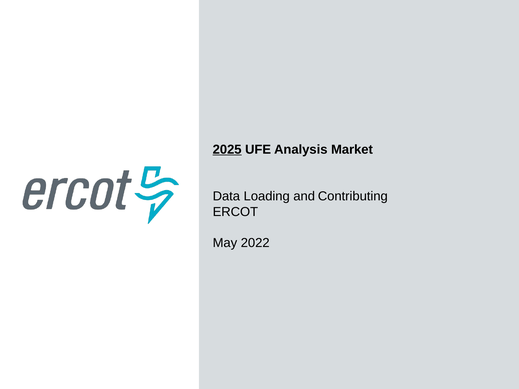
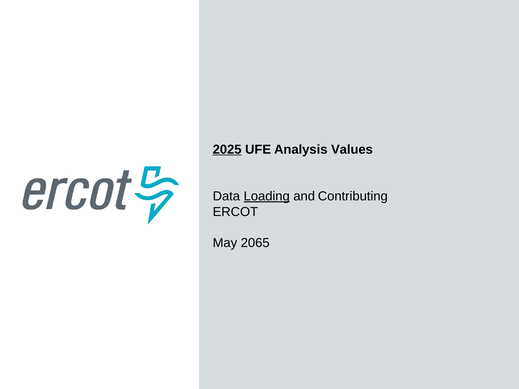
Market: Market -> Values
Loading underline: none -> present
2022: 2022 -> 2065
